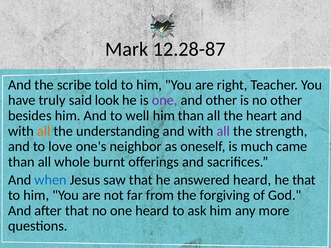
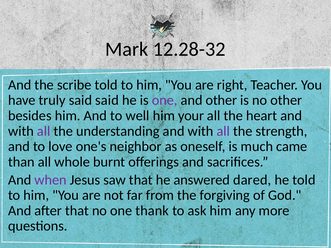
12.28-87: 12.28-87 -> 12.28-32
said look: look -> said
him than: than -> your
all at (44, 131) colour: orange -> purple
when colour: blue -> purple
answered heard: heard -> dared
he that: that -> told
one heard: heard -> thank
